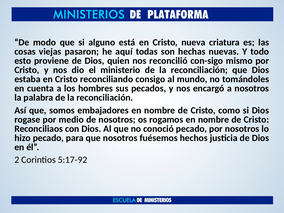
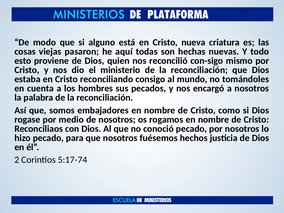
5:17-92: 5:17-92 -> 5:17-74
